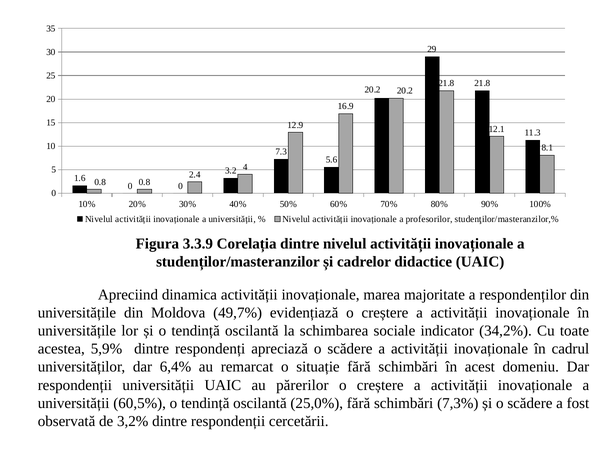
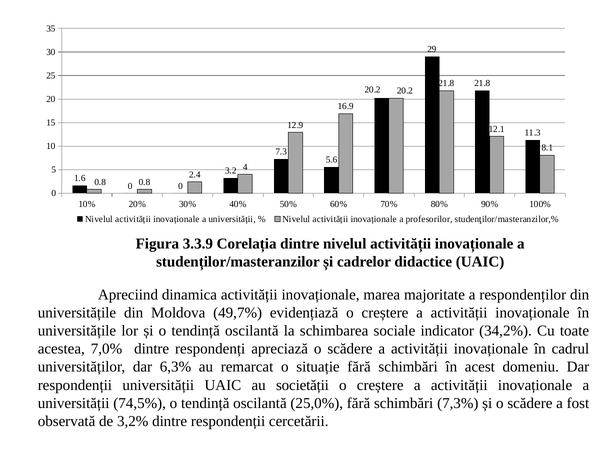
5,9%: 5,9% -> 7,0%
6,4%: 6,4% -> 6,3%
părerilor: părerilor -> societății
60,5%: 60,5% -> 74,5%
